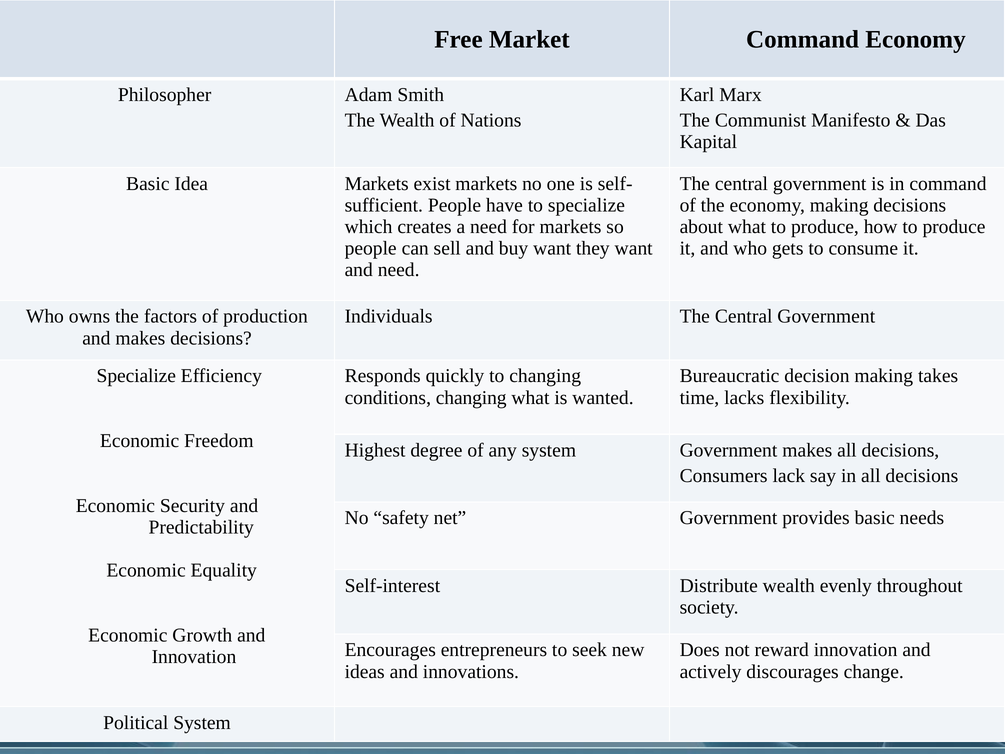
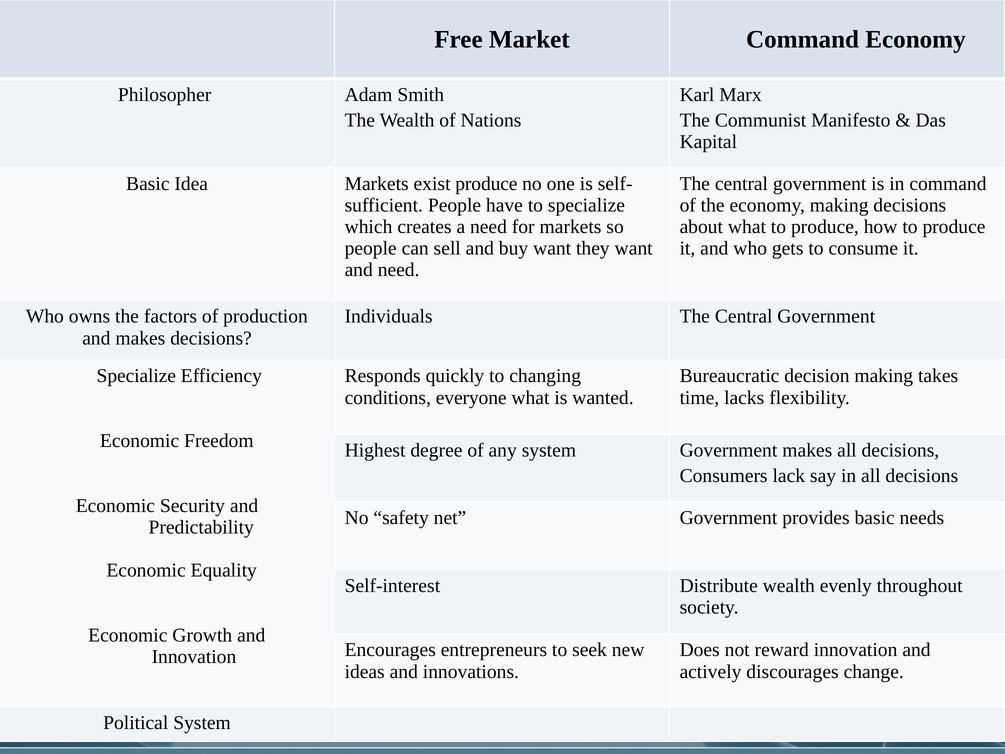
exist markets: markets -> produce
conditions changing: changing -> everyone
